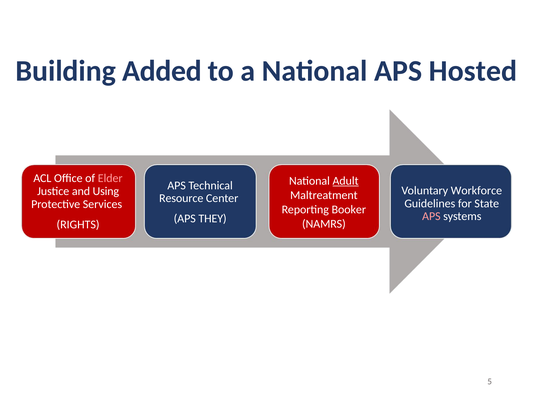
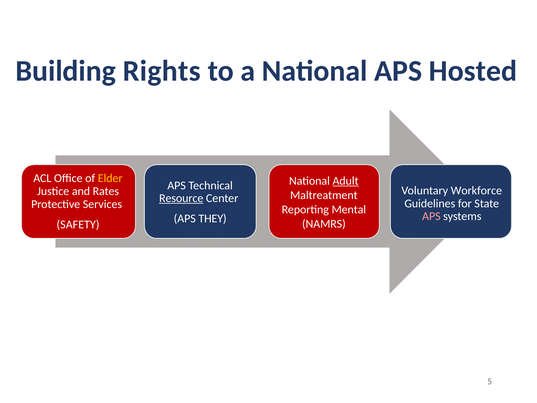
Added: Added -> Rights
Elder colour: pink -> yellow
Using: Using -> Rates
Resource underline: none -> present
Booker: Booker -> Mental
RIGHTS: RIGHTS -> SAFETY
